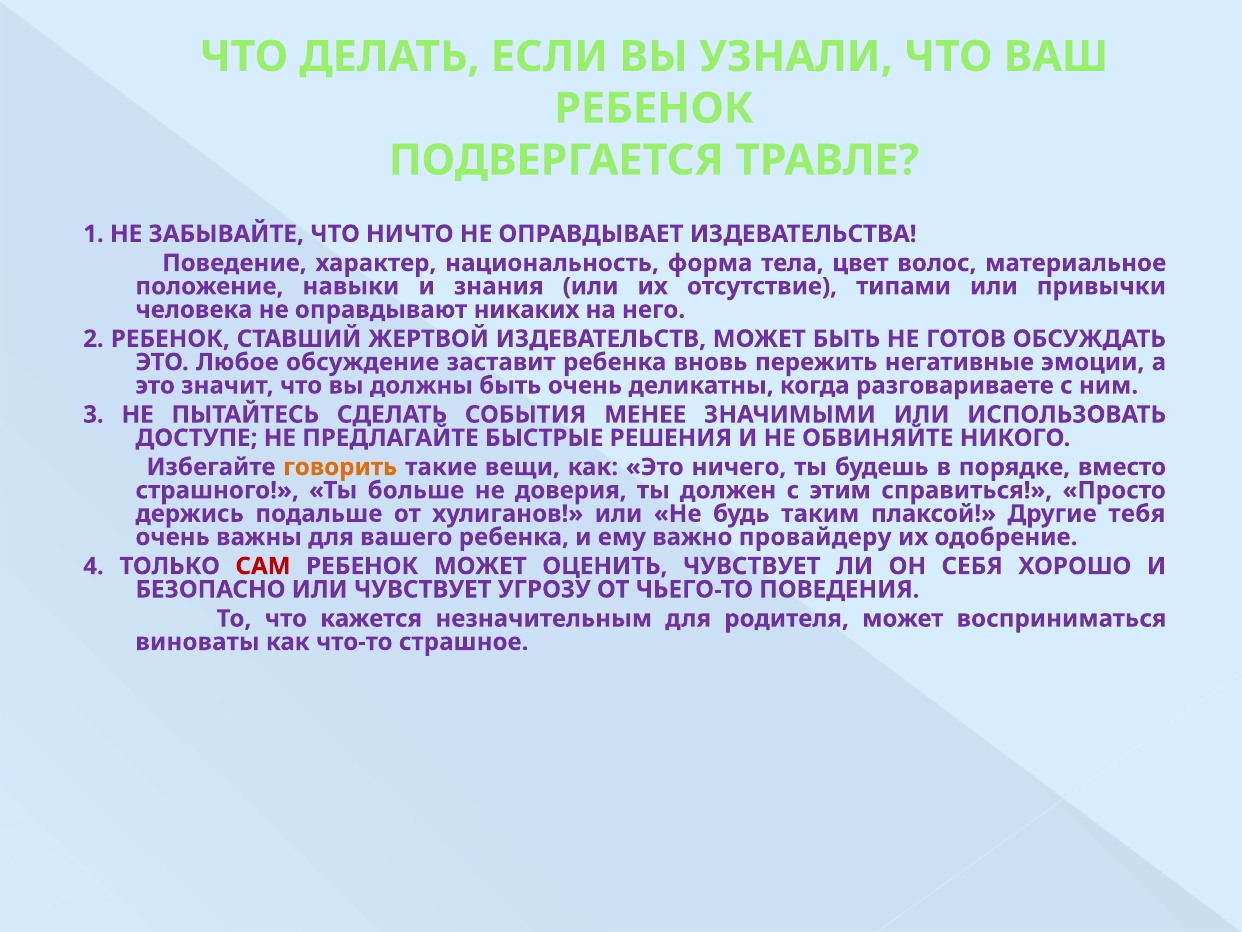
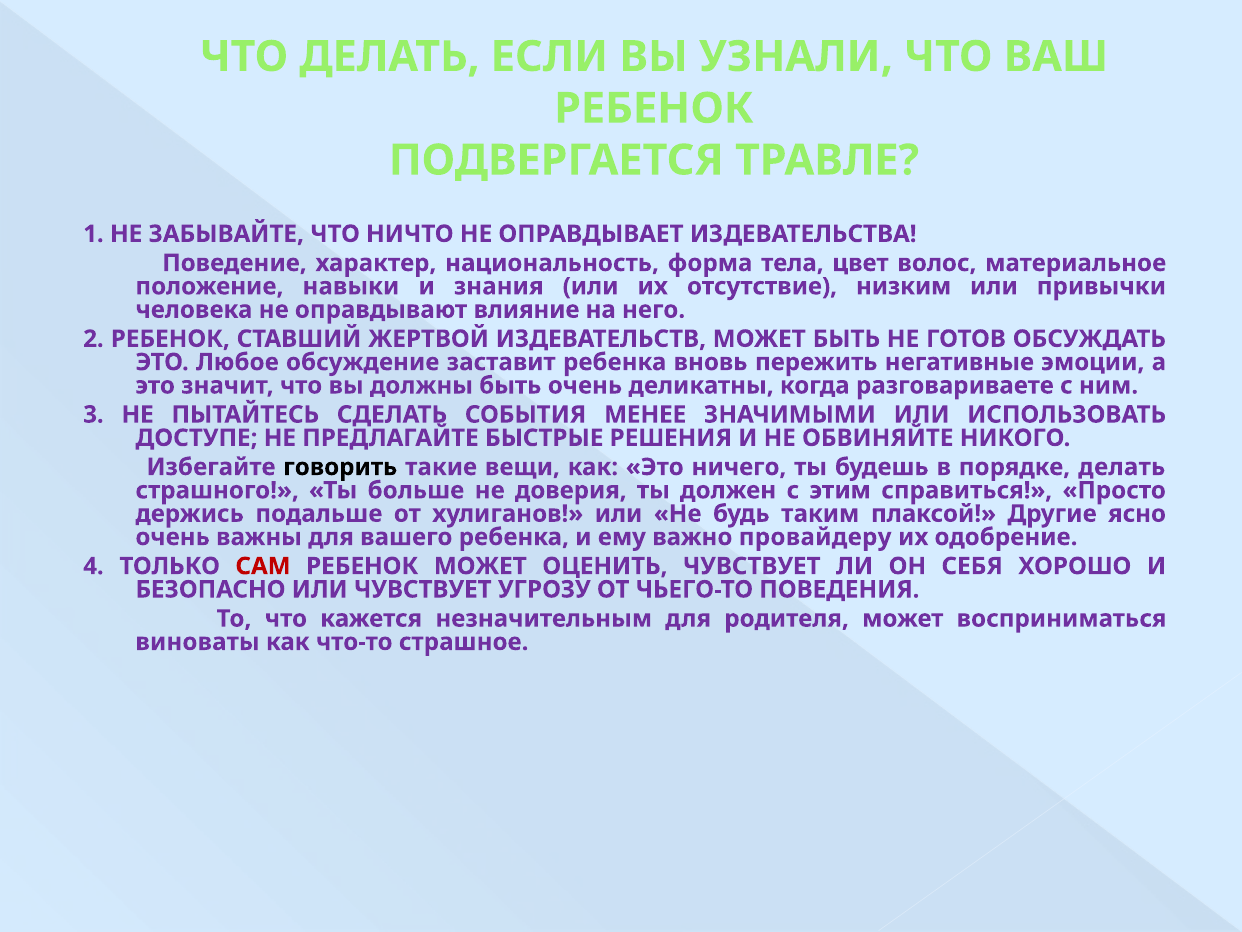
типами: типами -> низким
никаких: никаких -> влияние
говорить colour: orange -> black
порядке вместо: вместо -> делать
тебя: тебя -> ясно
